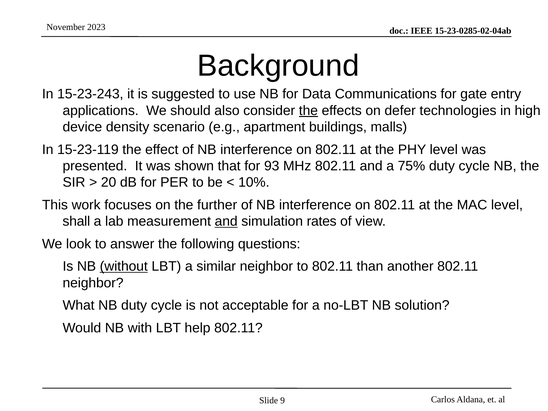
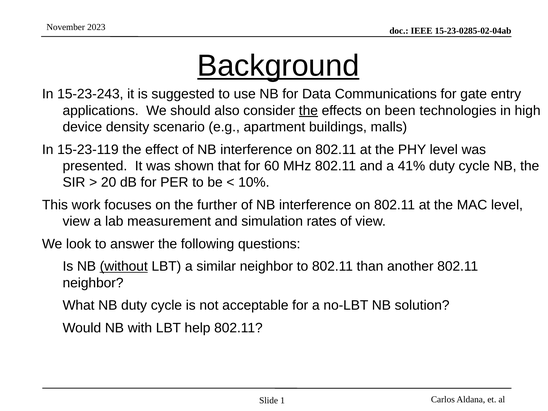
Background underline: none -> present
defer: defer -> been
93: 93 -> 60
75%: 75% -> 41%
shall at (76, 221): shall -> view
and at (226, 221) underline: present -> none
9: 9 -> 1
